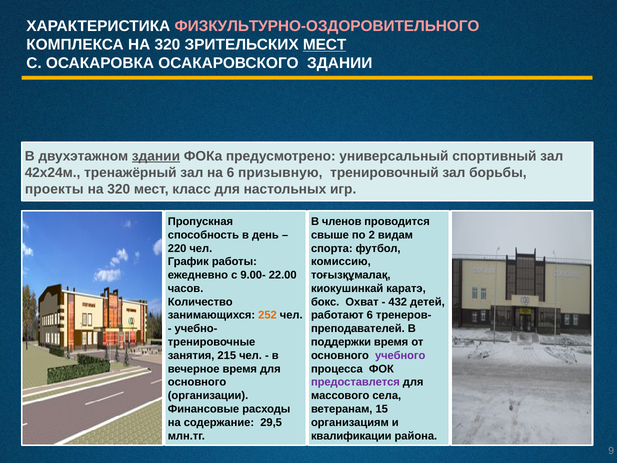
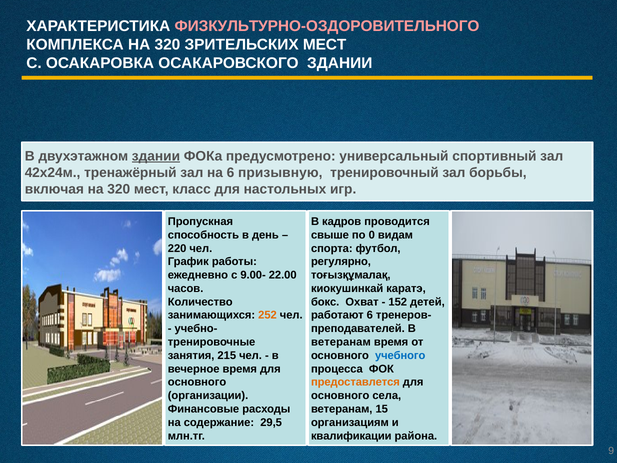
МЕСТ at (325, 45) underline: present -> none
проекты: проекты -> включая
членов: членов -> кадров
2: 2 -> 0
комиссию: комиссию -> регулярно
432: 432 -> 152
поддержки at (341, 342): поддержки -> ветеранам
учебного colour: purple -> blue
предоставлется colour: purple -> orange
массового at (340, 395): массового -> основного
